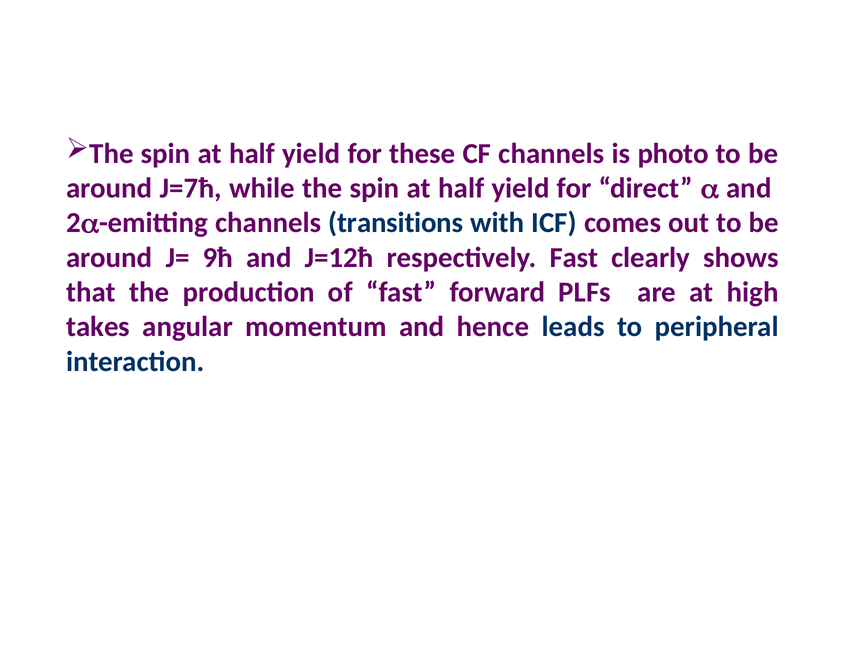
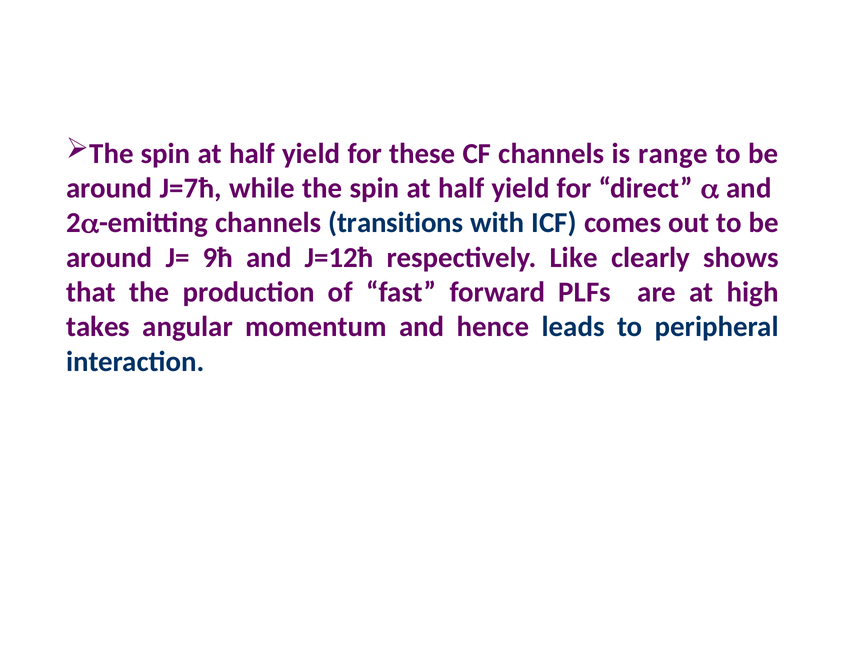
photo: photo -> range
respectively Fast: Fast -> Like
